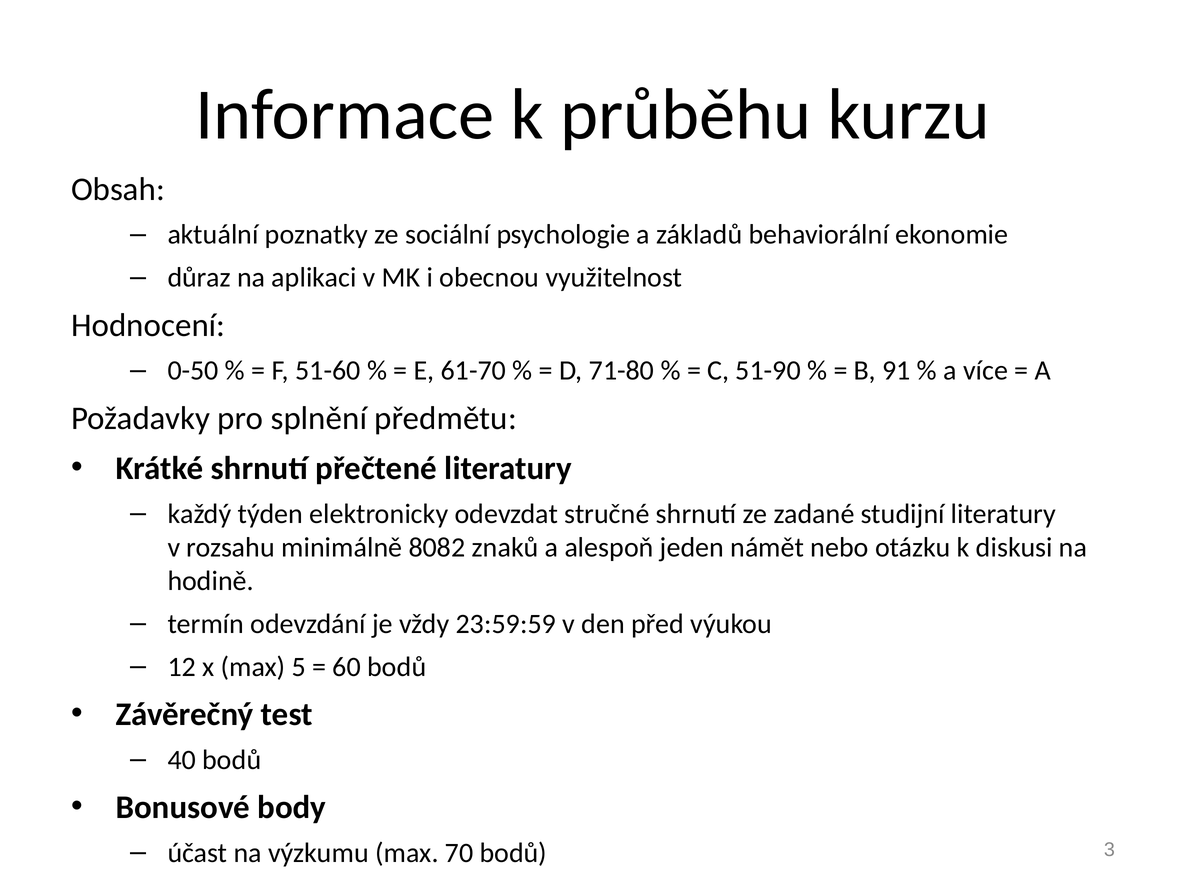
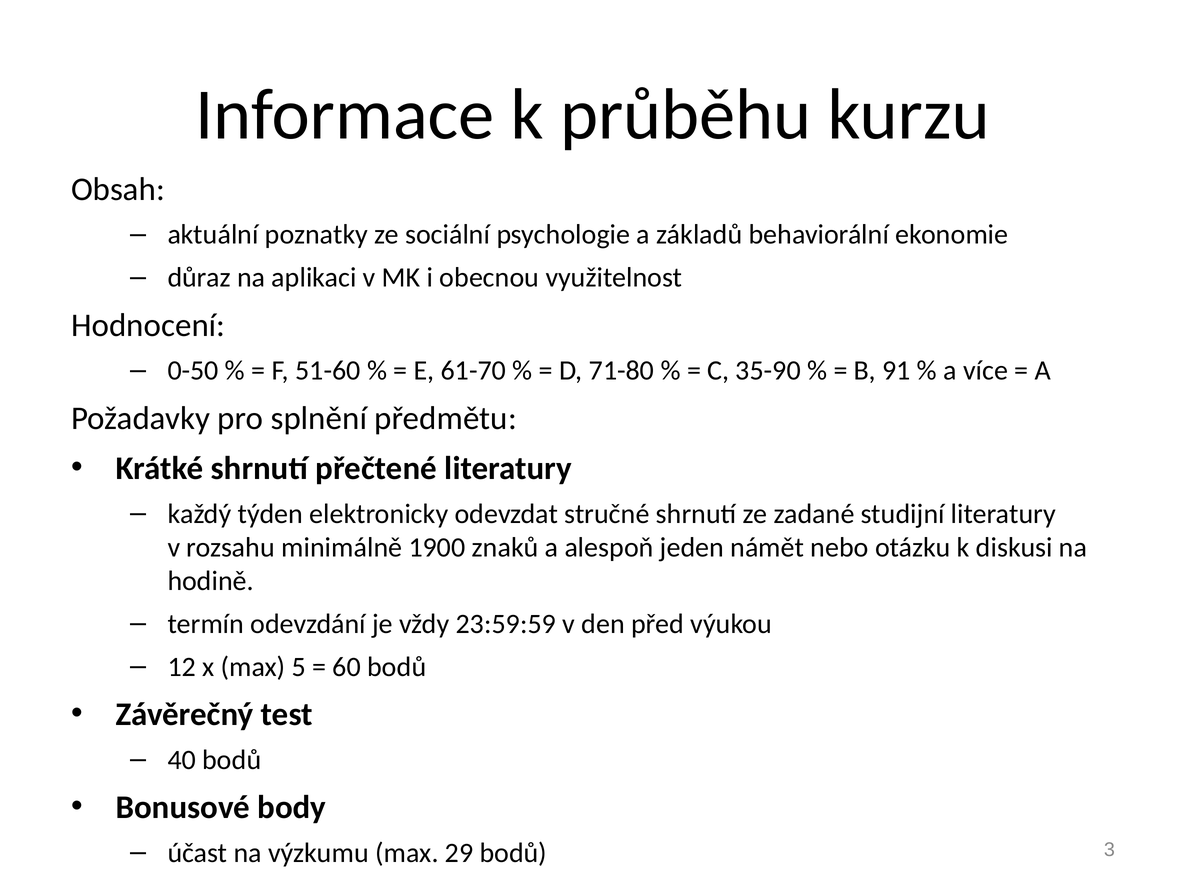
51-90: 51-90 -> 35-90
8082: 8082 -> 1900
70: 70 -> 29
